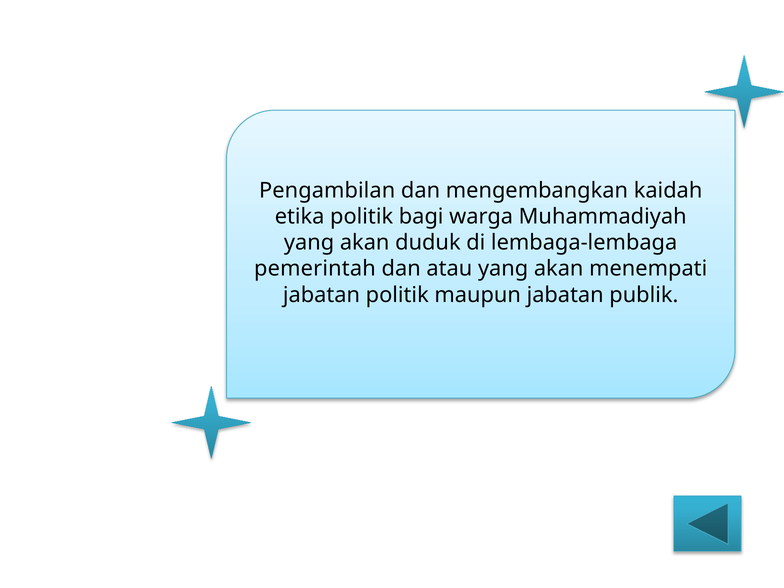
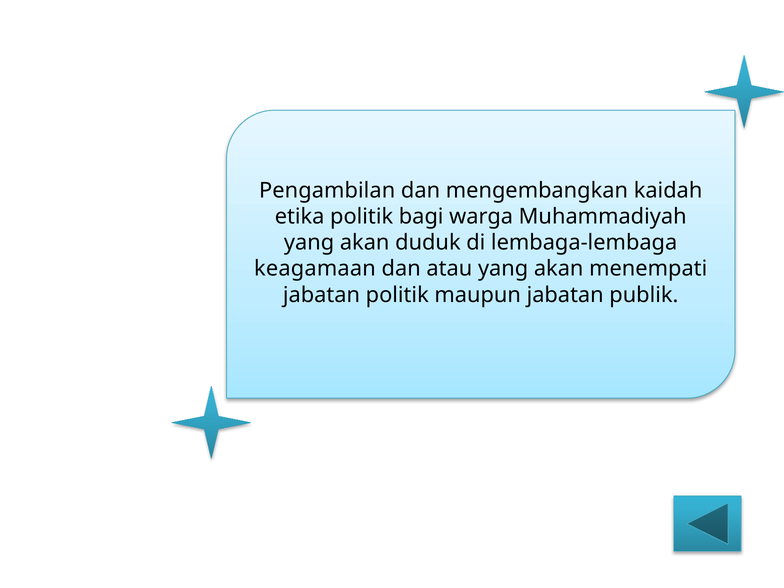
pemerintah: pemerintah -> keagamaan
